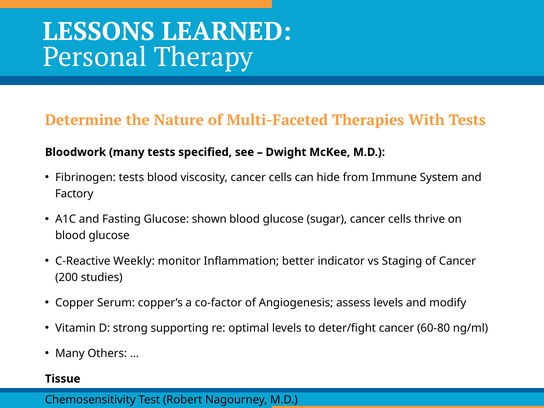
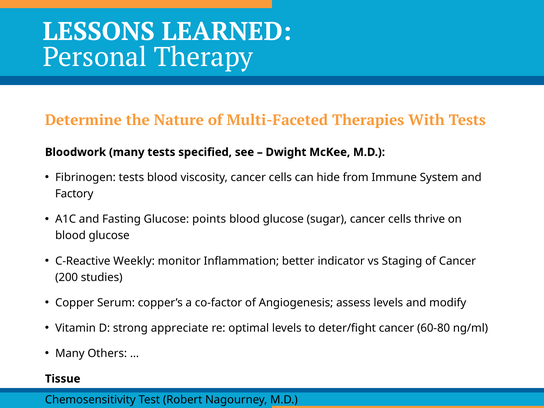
shown: shown -> points
supporting: supporting -> appreciate
